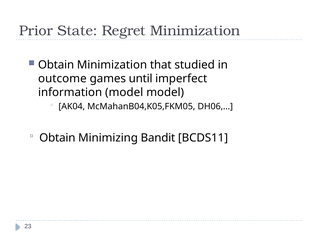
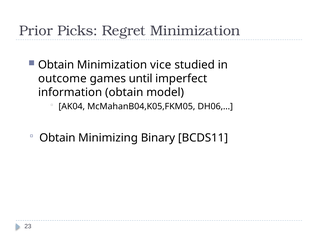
State: State -> Picks
that: that -> vice
information model: model -> obtain
Bandit: Bandit -> Binary
